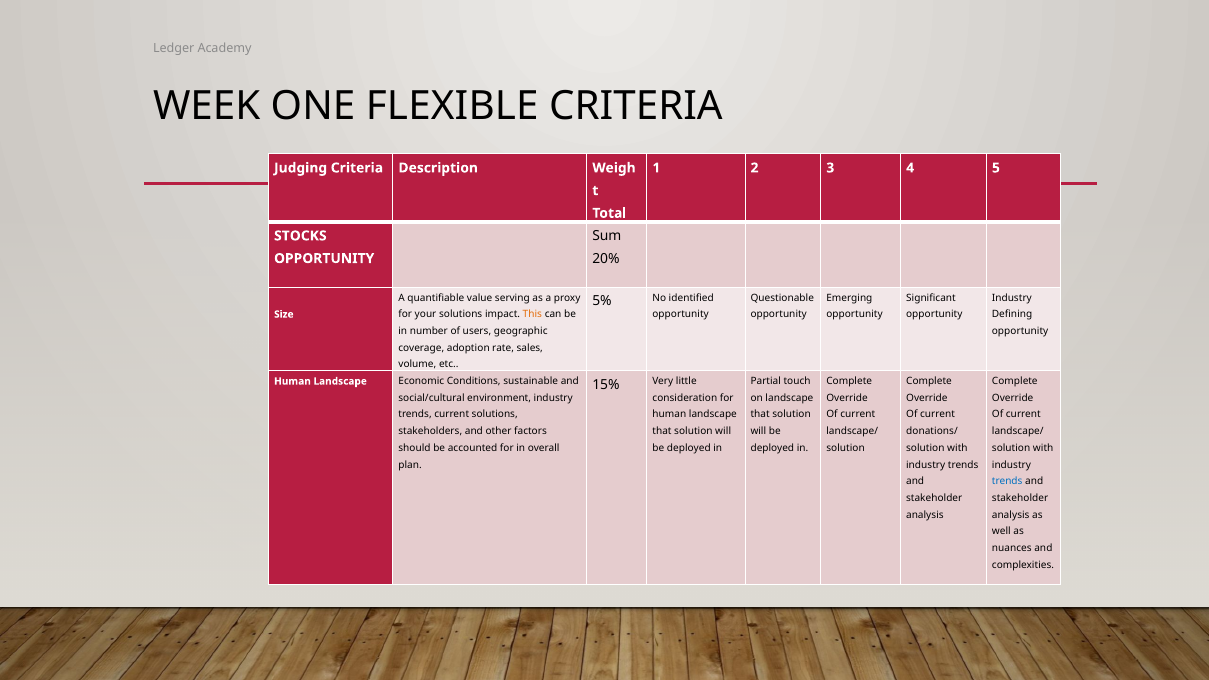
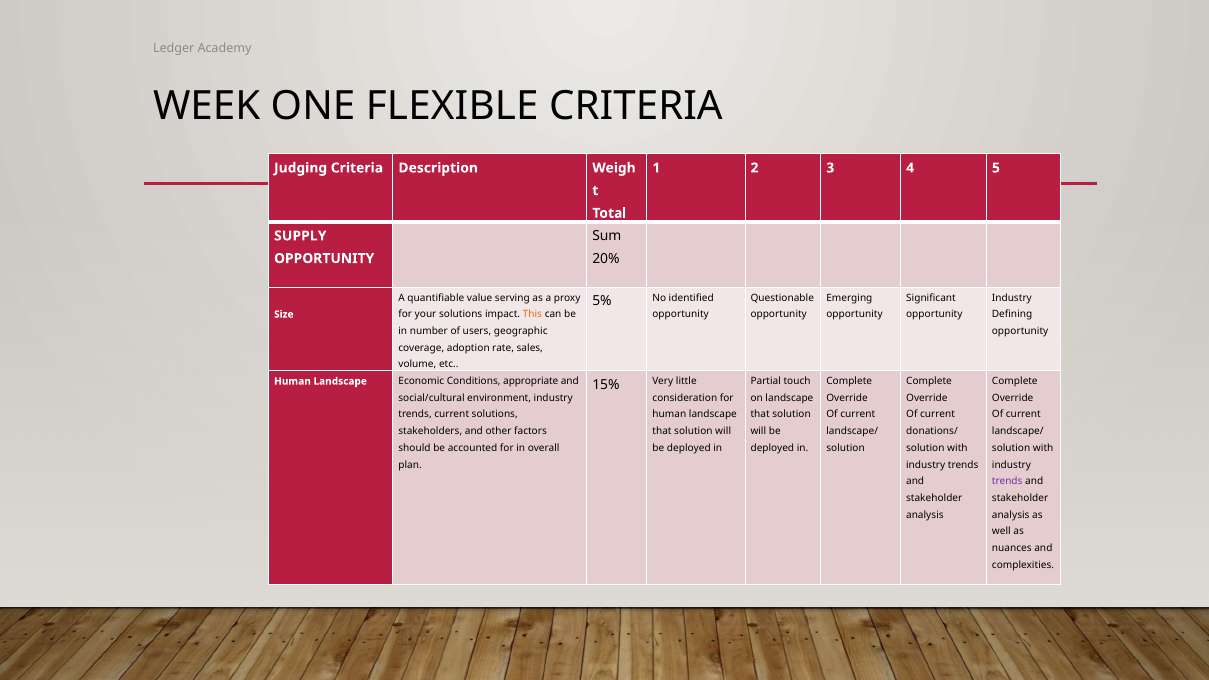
STOCKS: STOCKS -> SUPPLY
sustainable: sustainable -> appropriate
trends at (1007, 482) colour: blue -> purple
